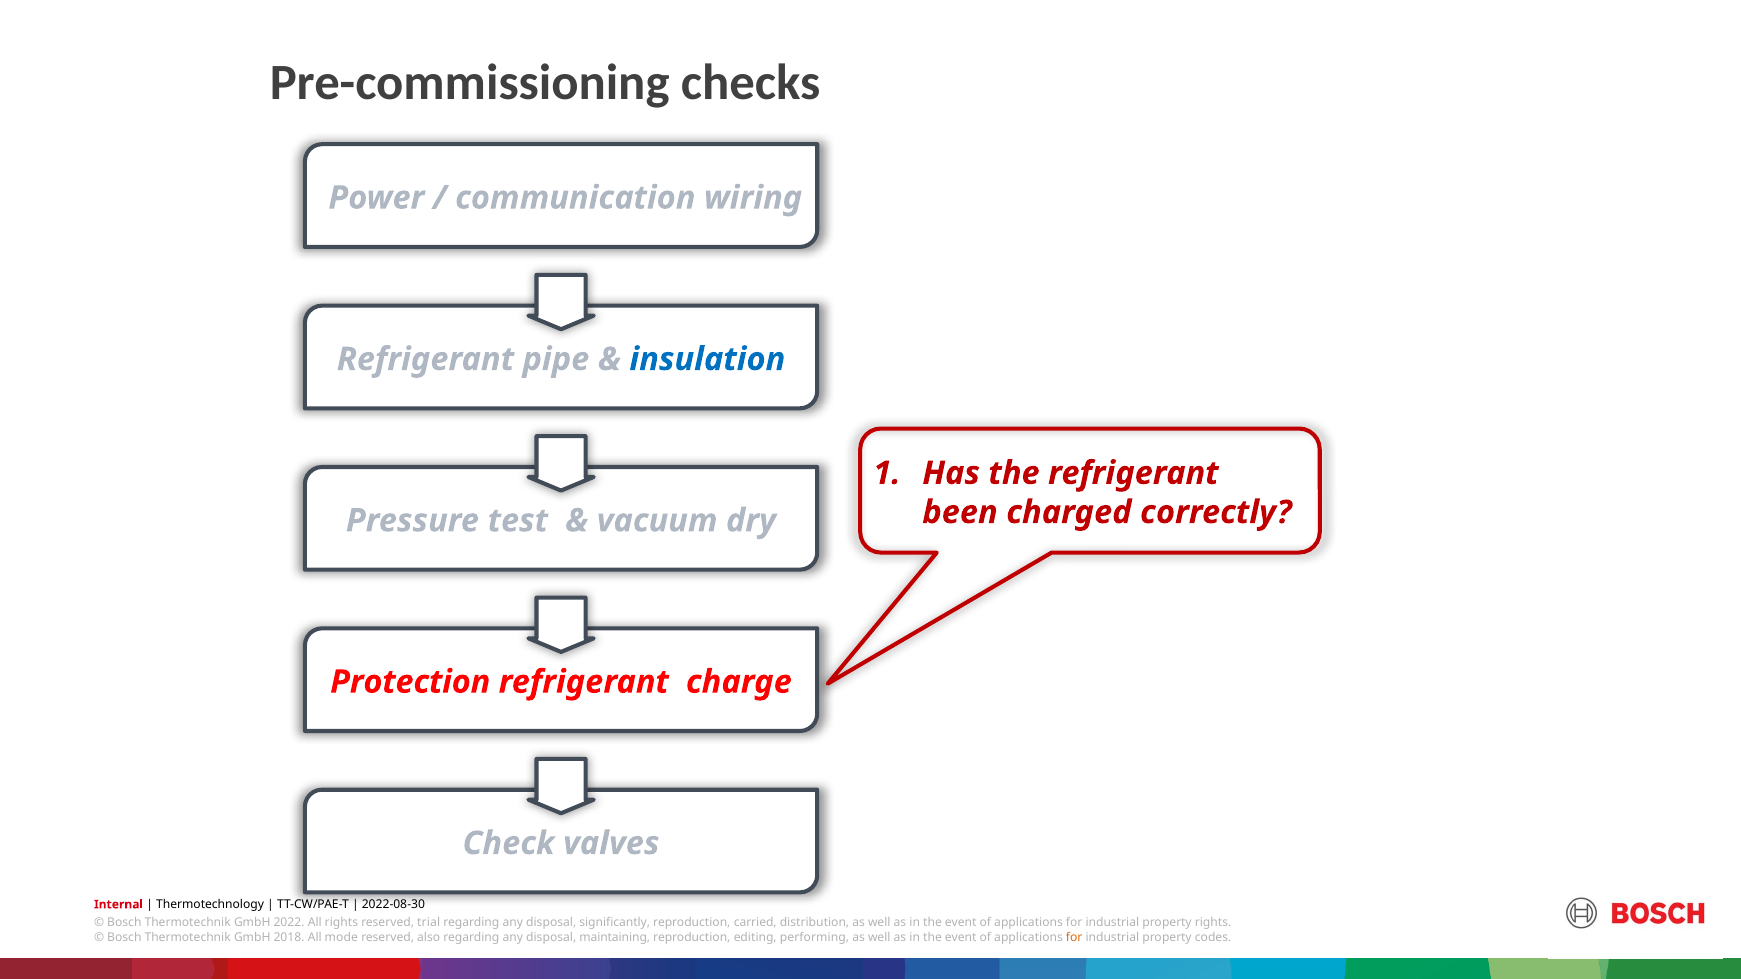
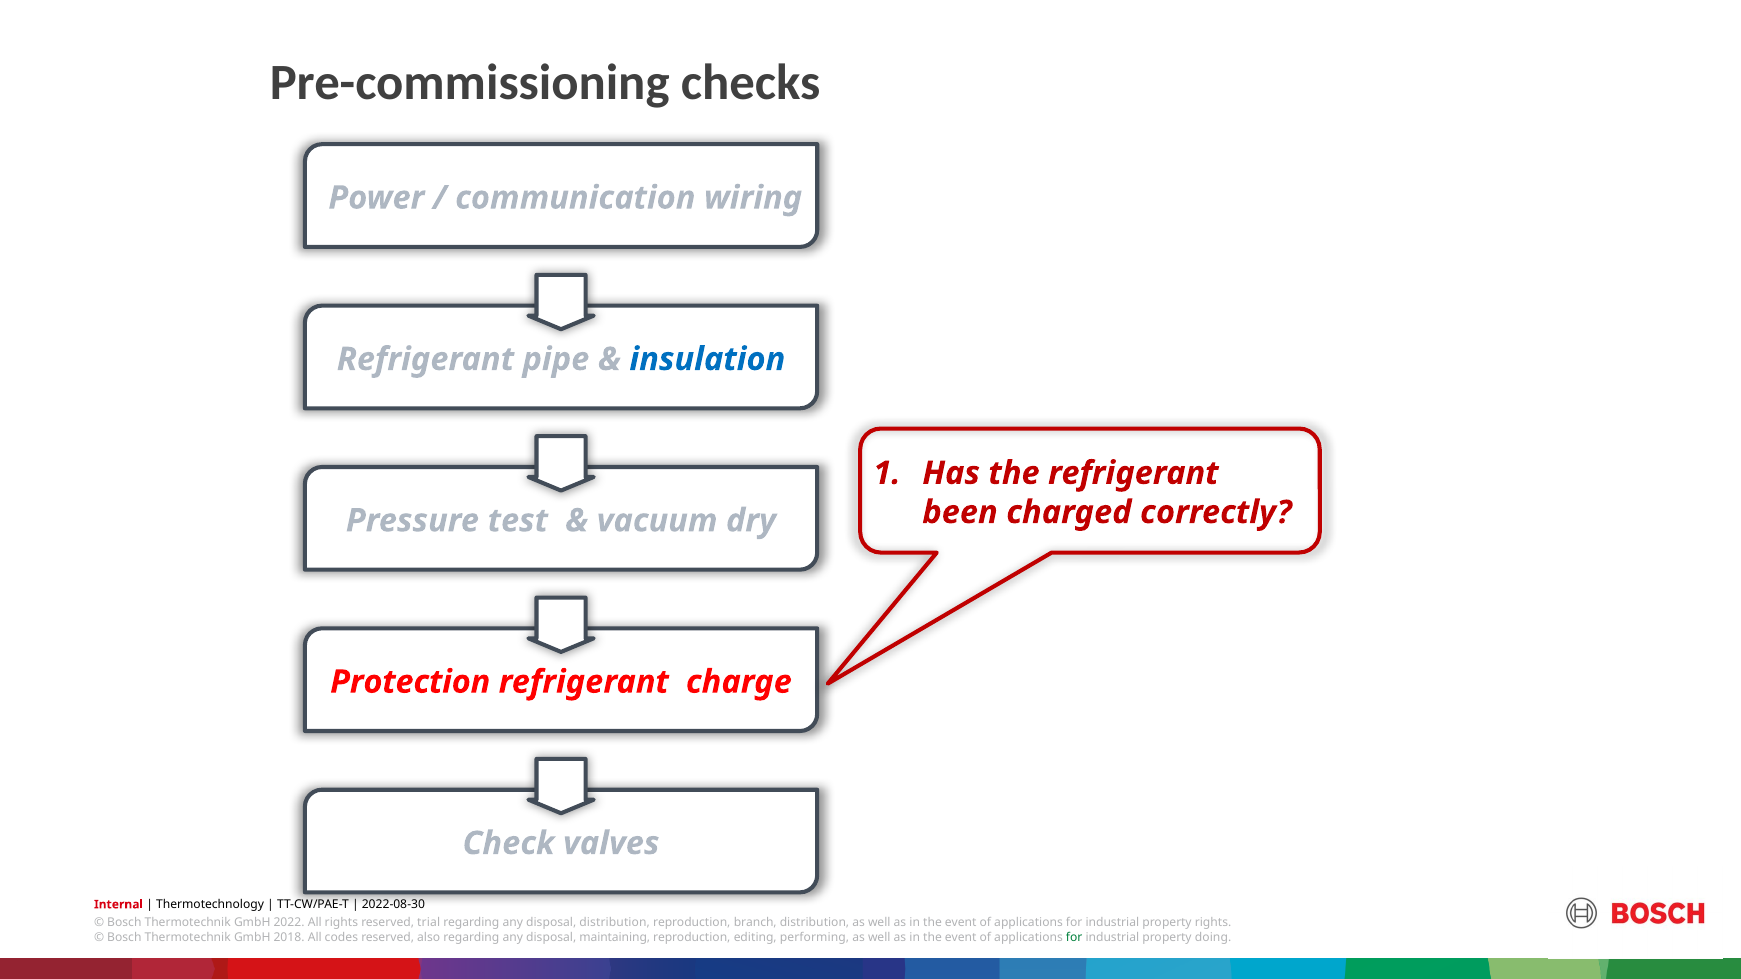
disposal significantly: significantly -> distribution
carried: carried -> branch
mode: mode -> codes
for at (1074, 937) colour: orange -> green
codes: codes -> doing
